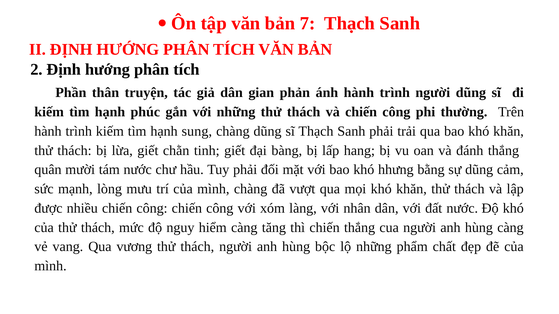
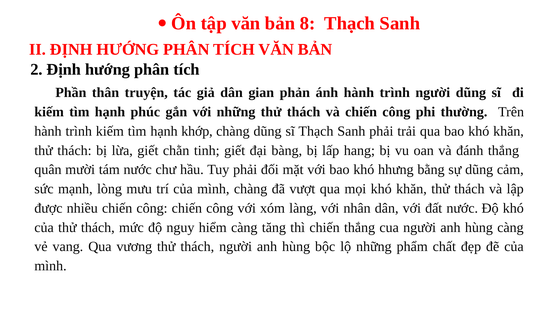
7: 7 -> 8
sung: sung -> khớp
